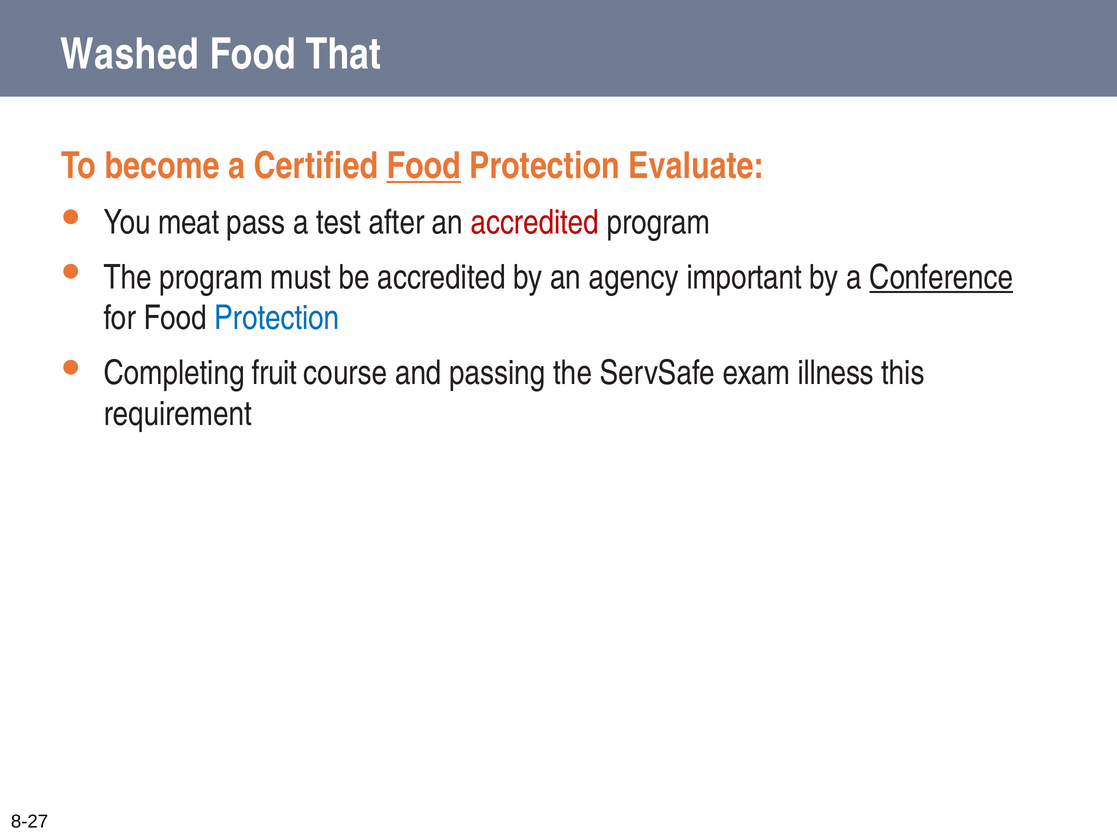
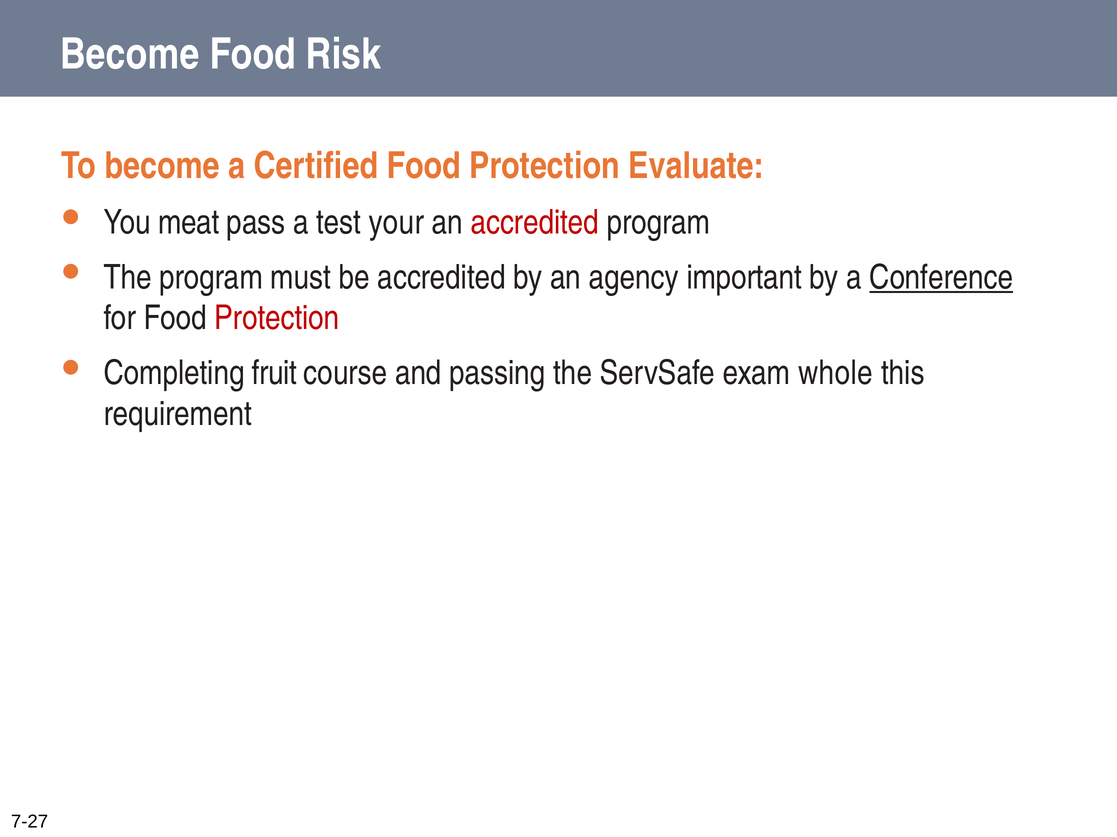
Washed at (130, 54): Washed -> Become
That: That -> Risk
Food at (424, 166) underline: present -> none
after: after -> your
Protection at (277, 319) colour: blue -> red
illness: illness -> whole
8-27: 8-27 -> 7-27
